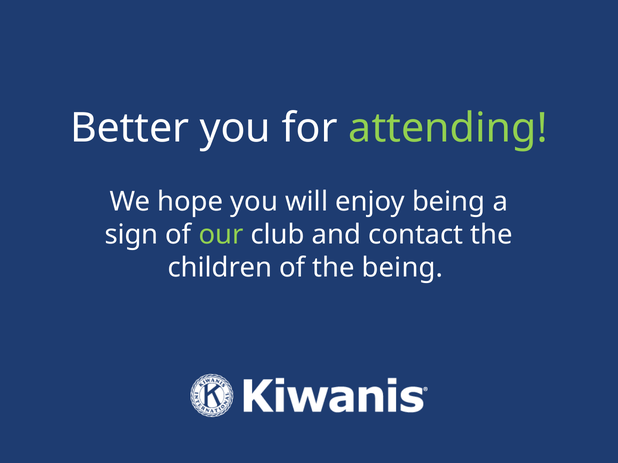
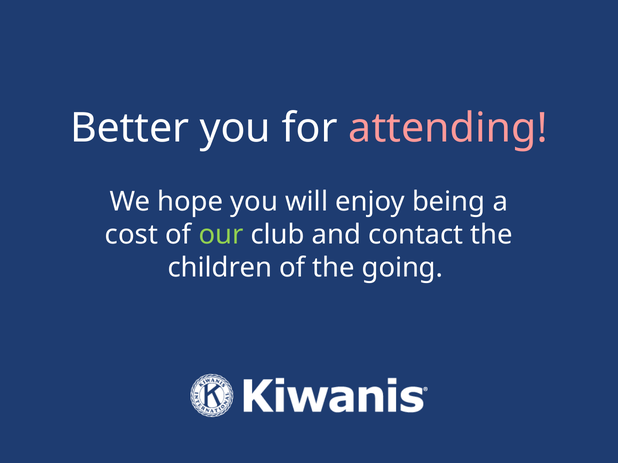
attending colour: light green -> pink
sign: sign -> cost
the being: being -> going
